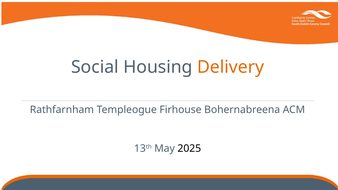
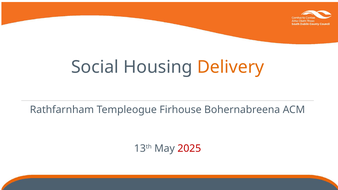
2025 colour: black -> red
